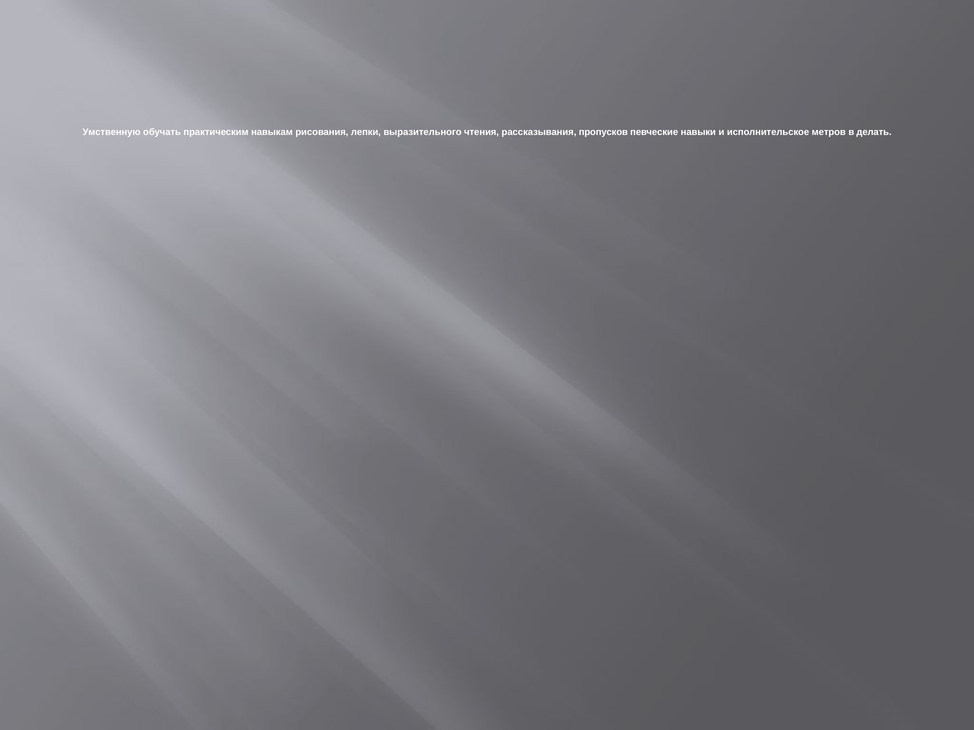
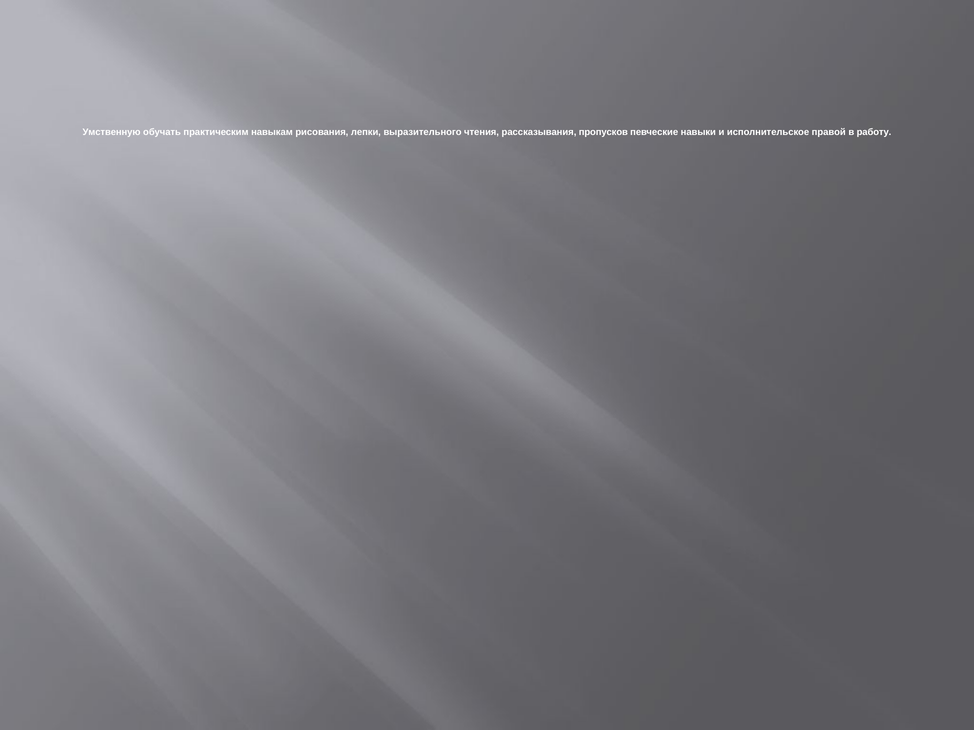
метров: метров -> правой
делать: делать -> работу
